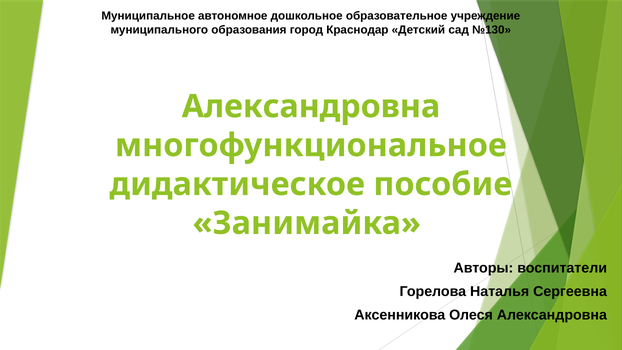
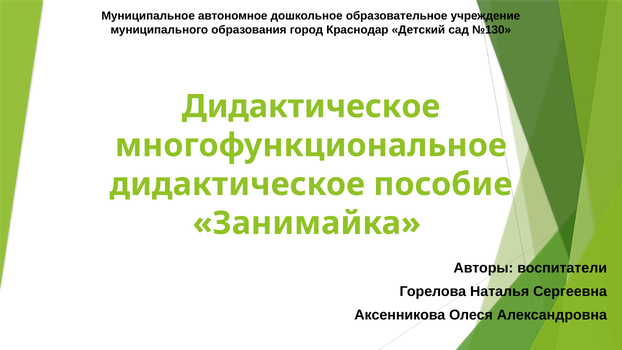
Александровна at (311, 107): Александровна -> Дидактическое
